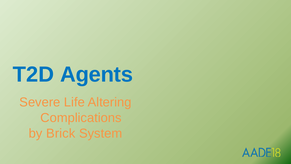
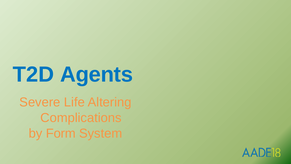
Brick: Brick -> Form
